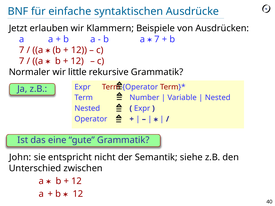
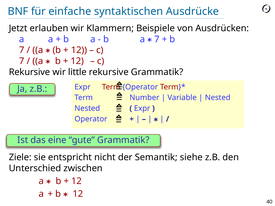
Normaler at (29, 72): Normaler -> Rekursive
John: John -> Ziele
